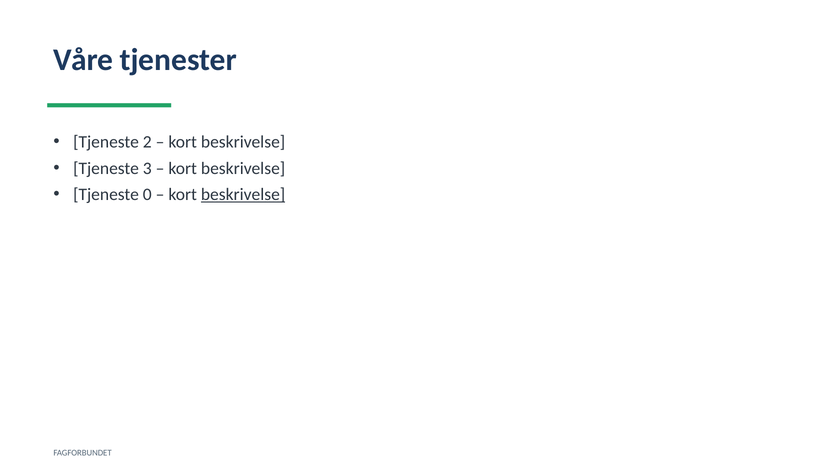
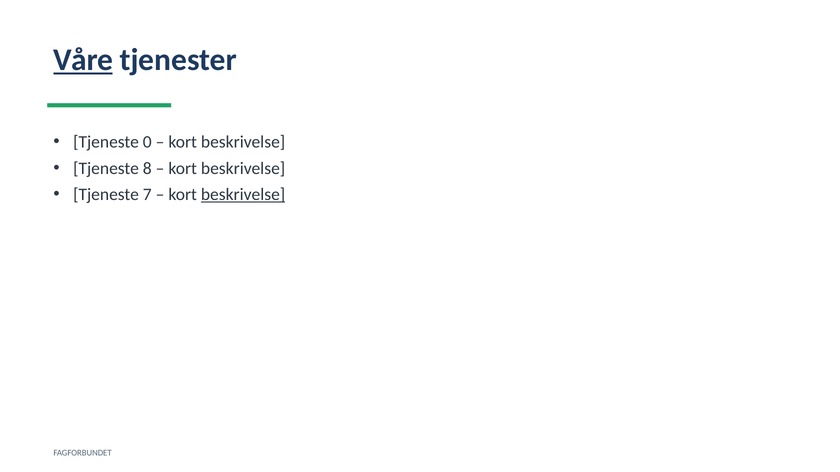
Våre underline: none -> present
2: 2 -> 0
3: 3 -> 8
0: 0 -> 7
